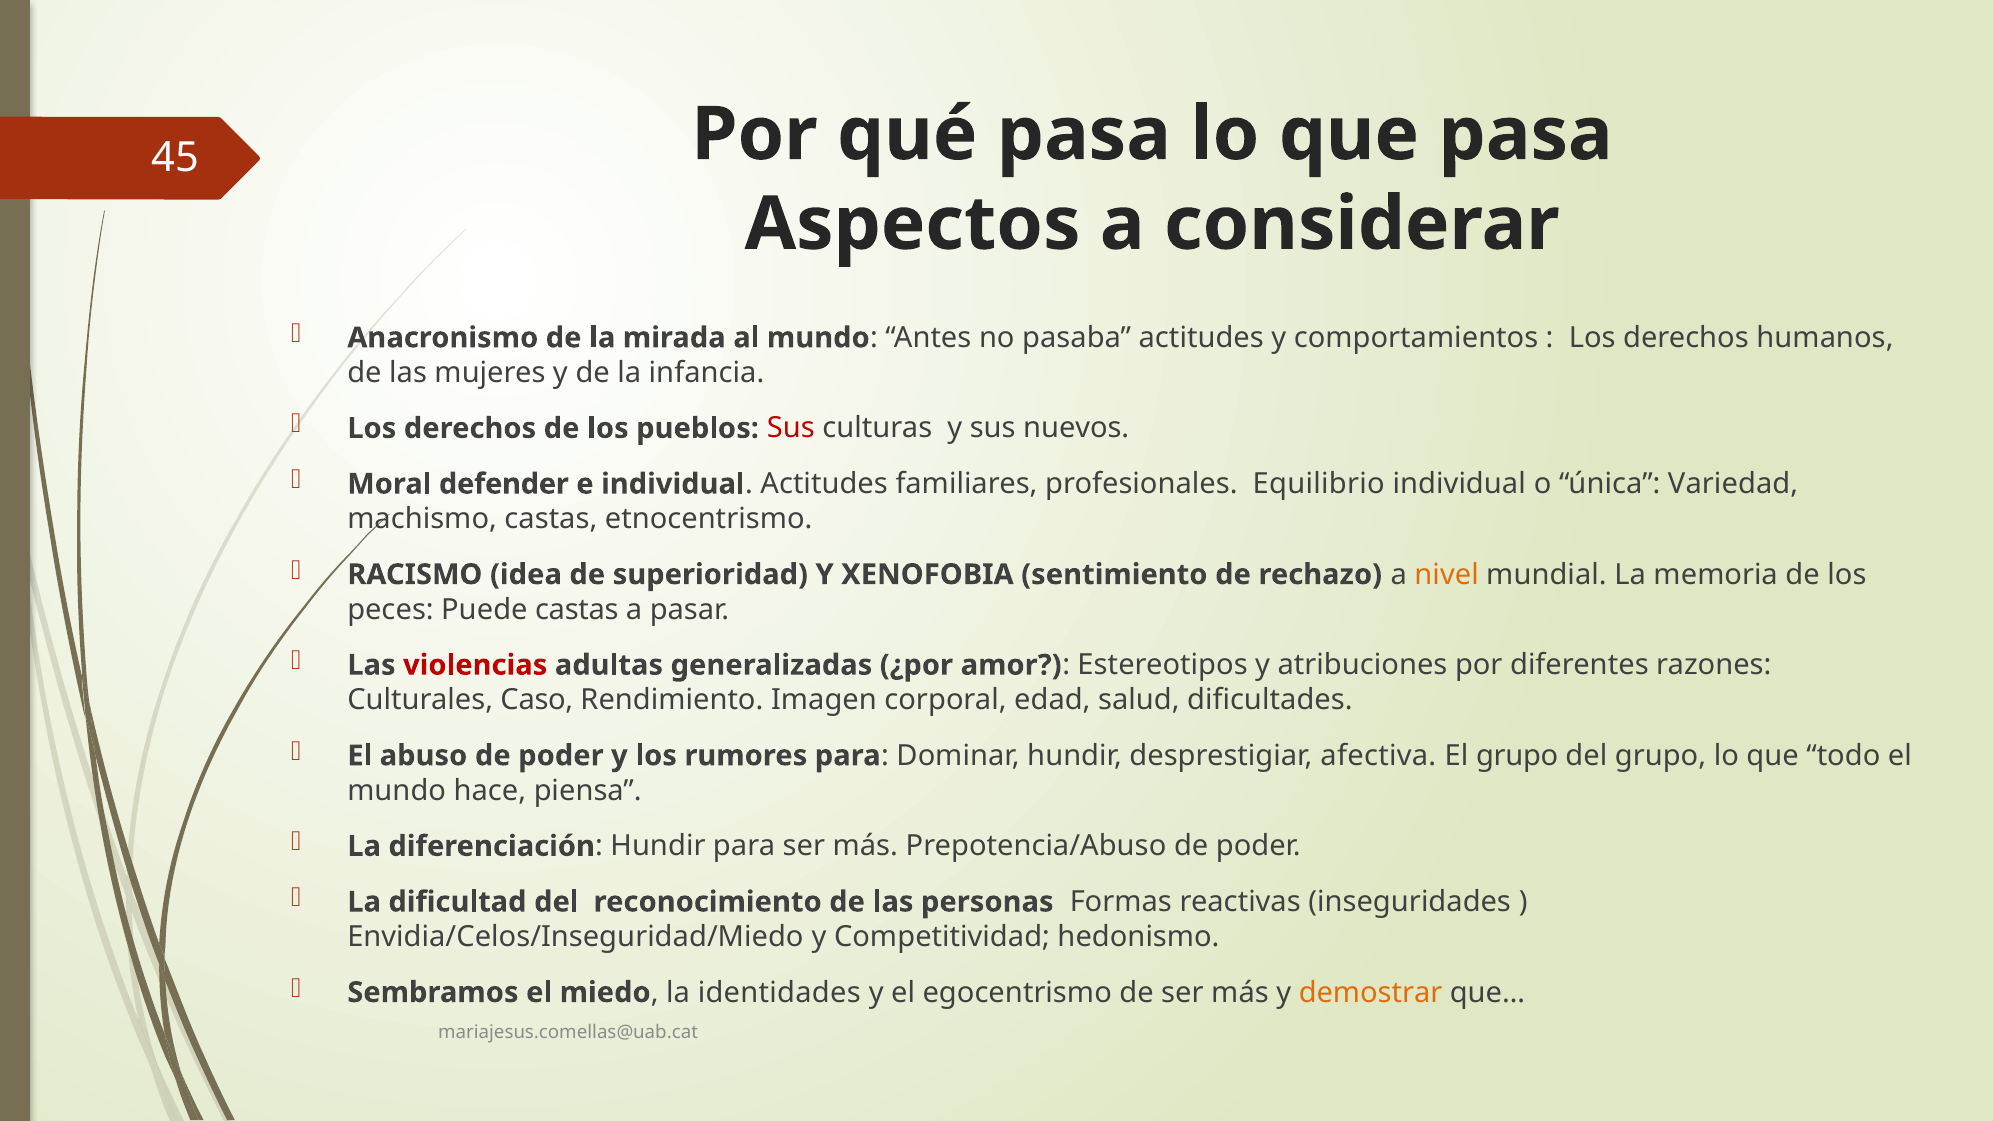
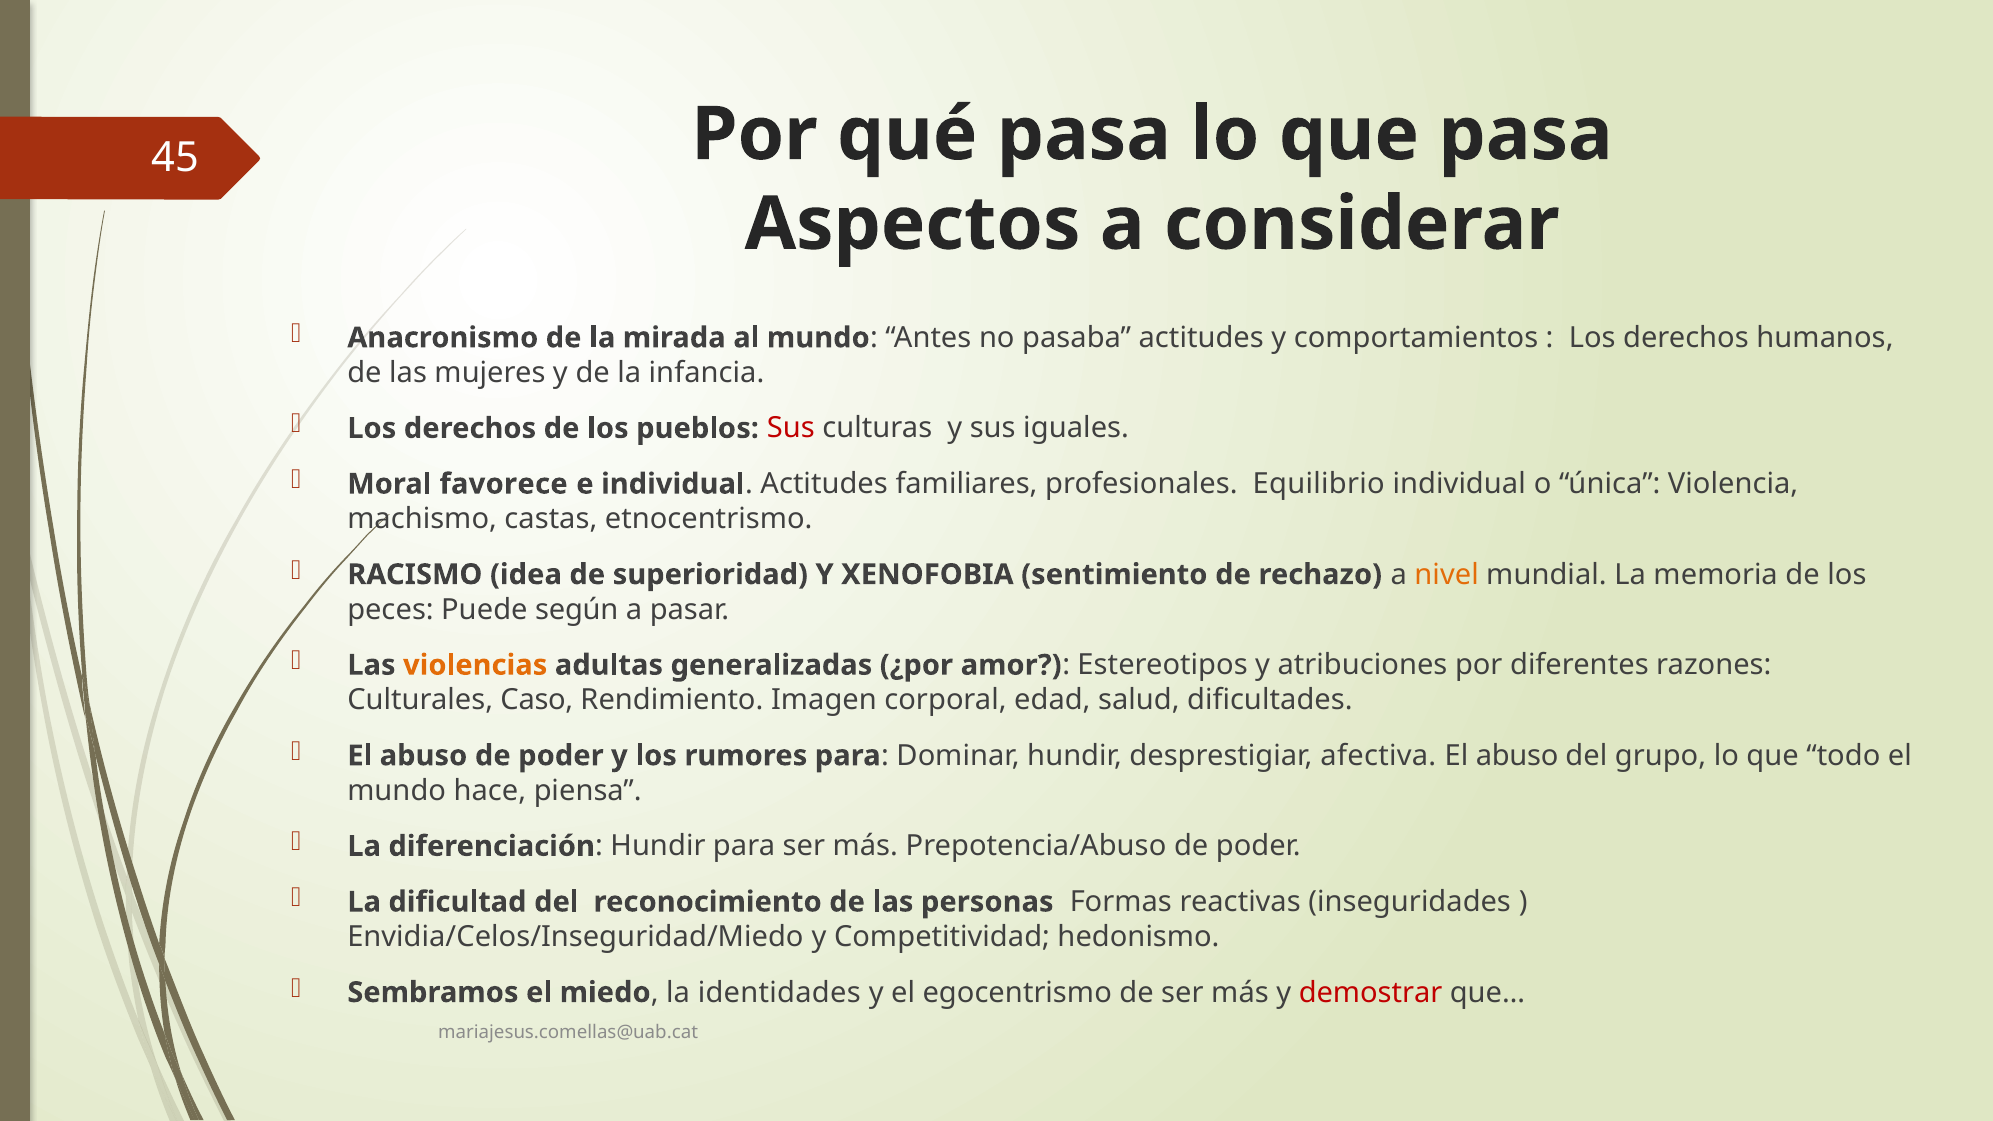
nuevos: nuevos -> iguales
defender: defender -> favorece
Variedad: Variedad -> Violencia
Puede castas: castas -> según
violencias colour: red -> orange
grupo at (1517, 756): grupo -> abuso
demostrar colour: orange -> red
